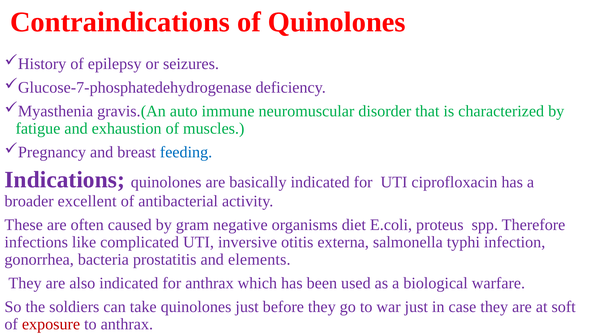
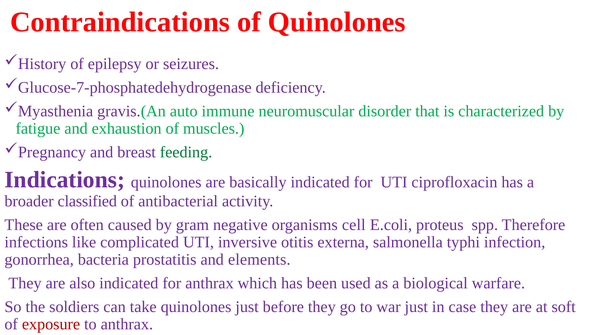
feeding colour: blue -> green
excellent: excellent -> classified
diet: diet -> cell
